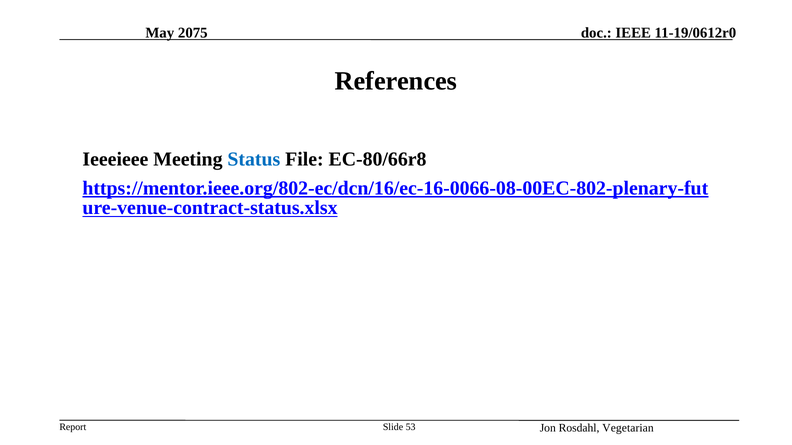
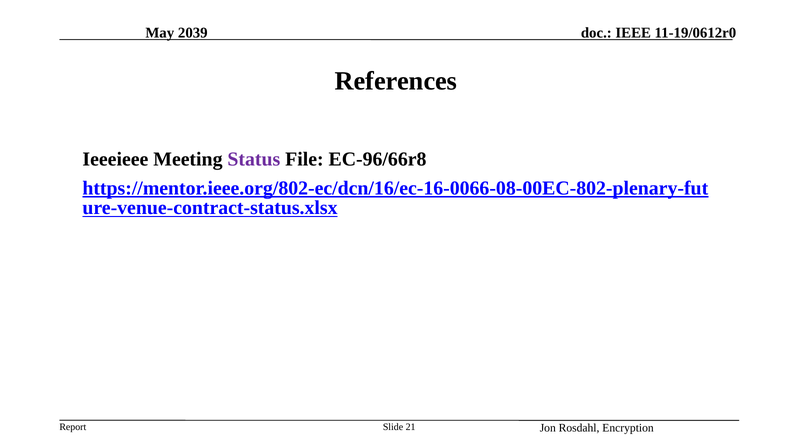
2075: 2075 -> 2039
Status colour: blue -> purple
EC-80/66r8: EC-80/66r8 -> EC-96/66r8
53: 53 -> 21
Vegetarian: Vegetarian -> Encryption
